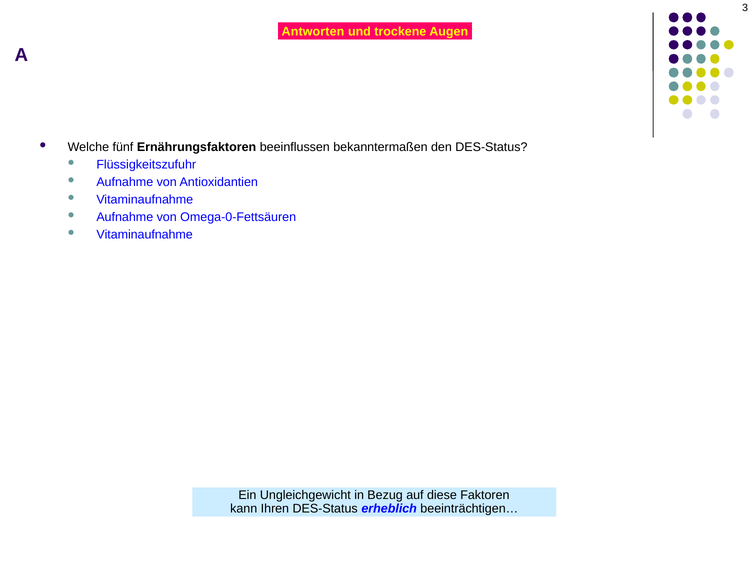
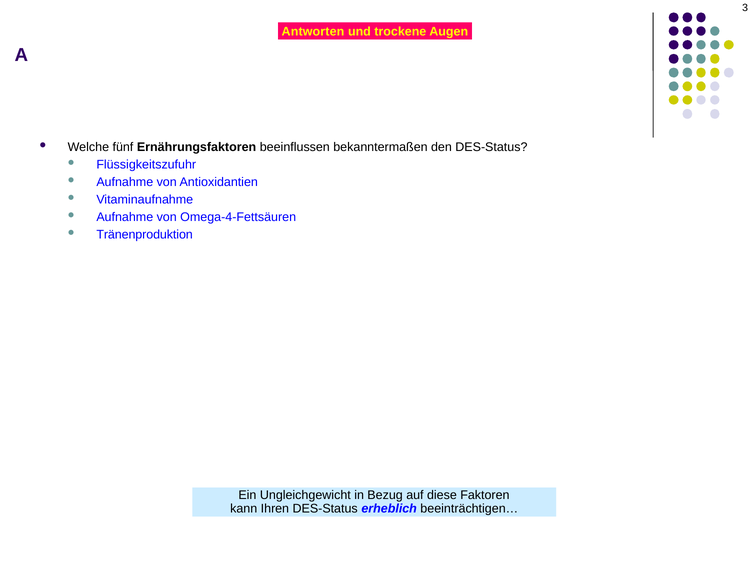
Omega-0-Fettsäuren: Omega-0-Fettsäuren -> Omega-4-Fettsäuren
Vitaminaufnahme at (145, 234): Vitaminaufnahme -> Tränenproduktion
